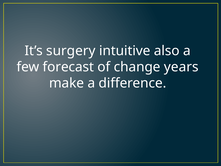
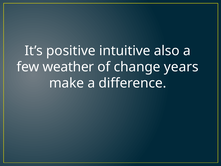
surgery: surgery -> positive
forecast: forecast -> weather
